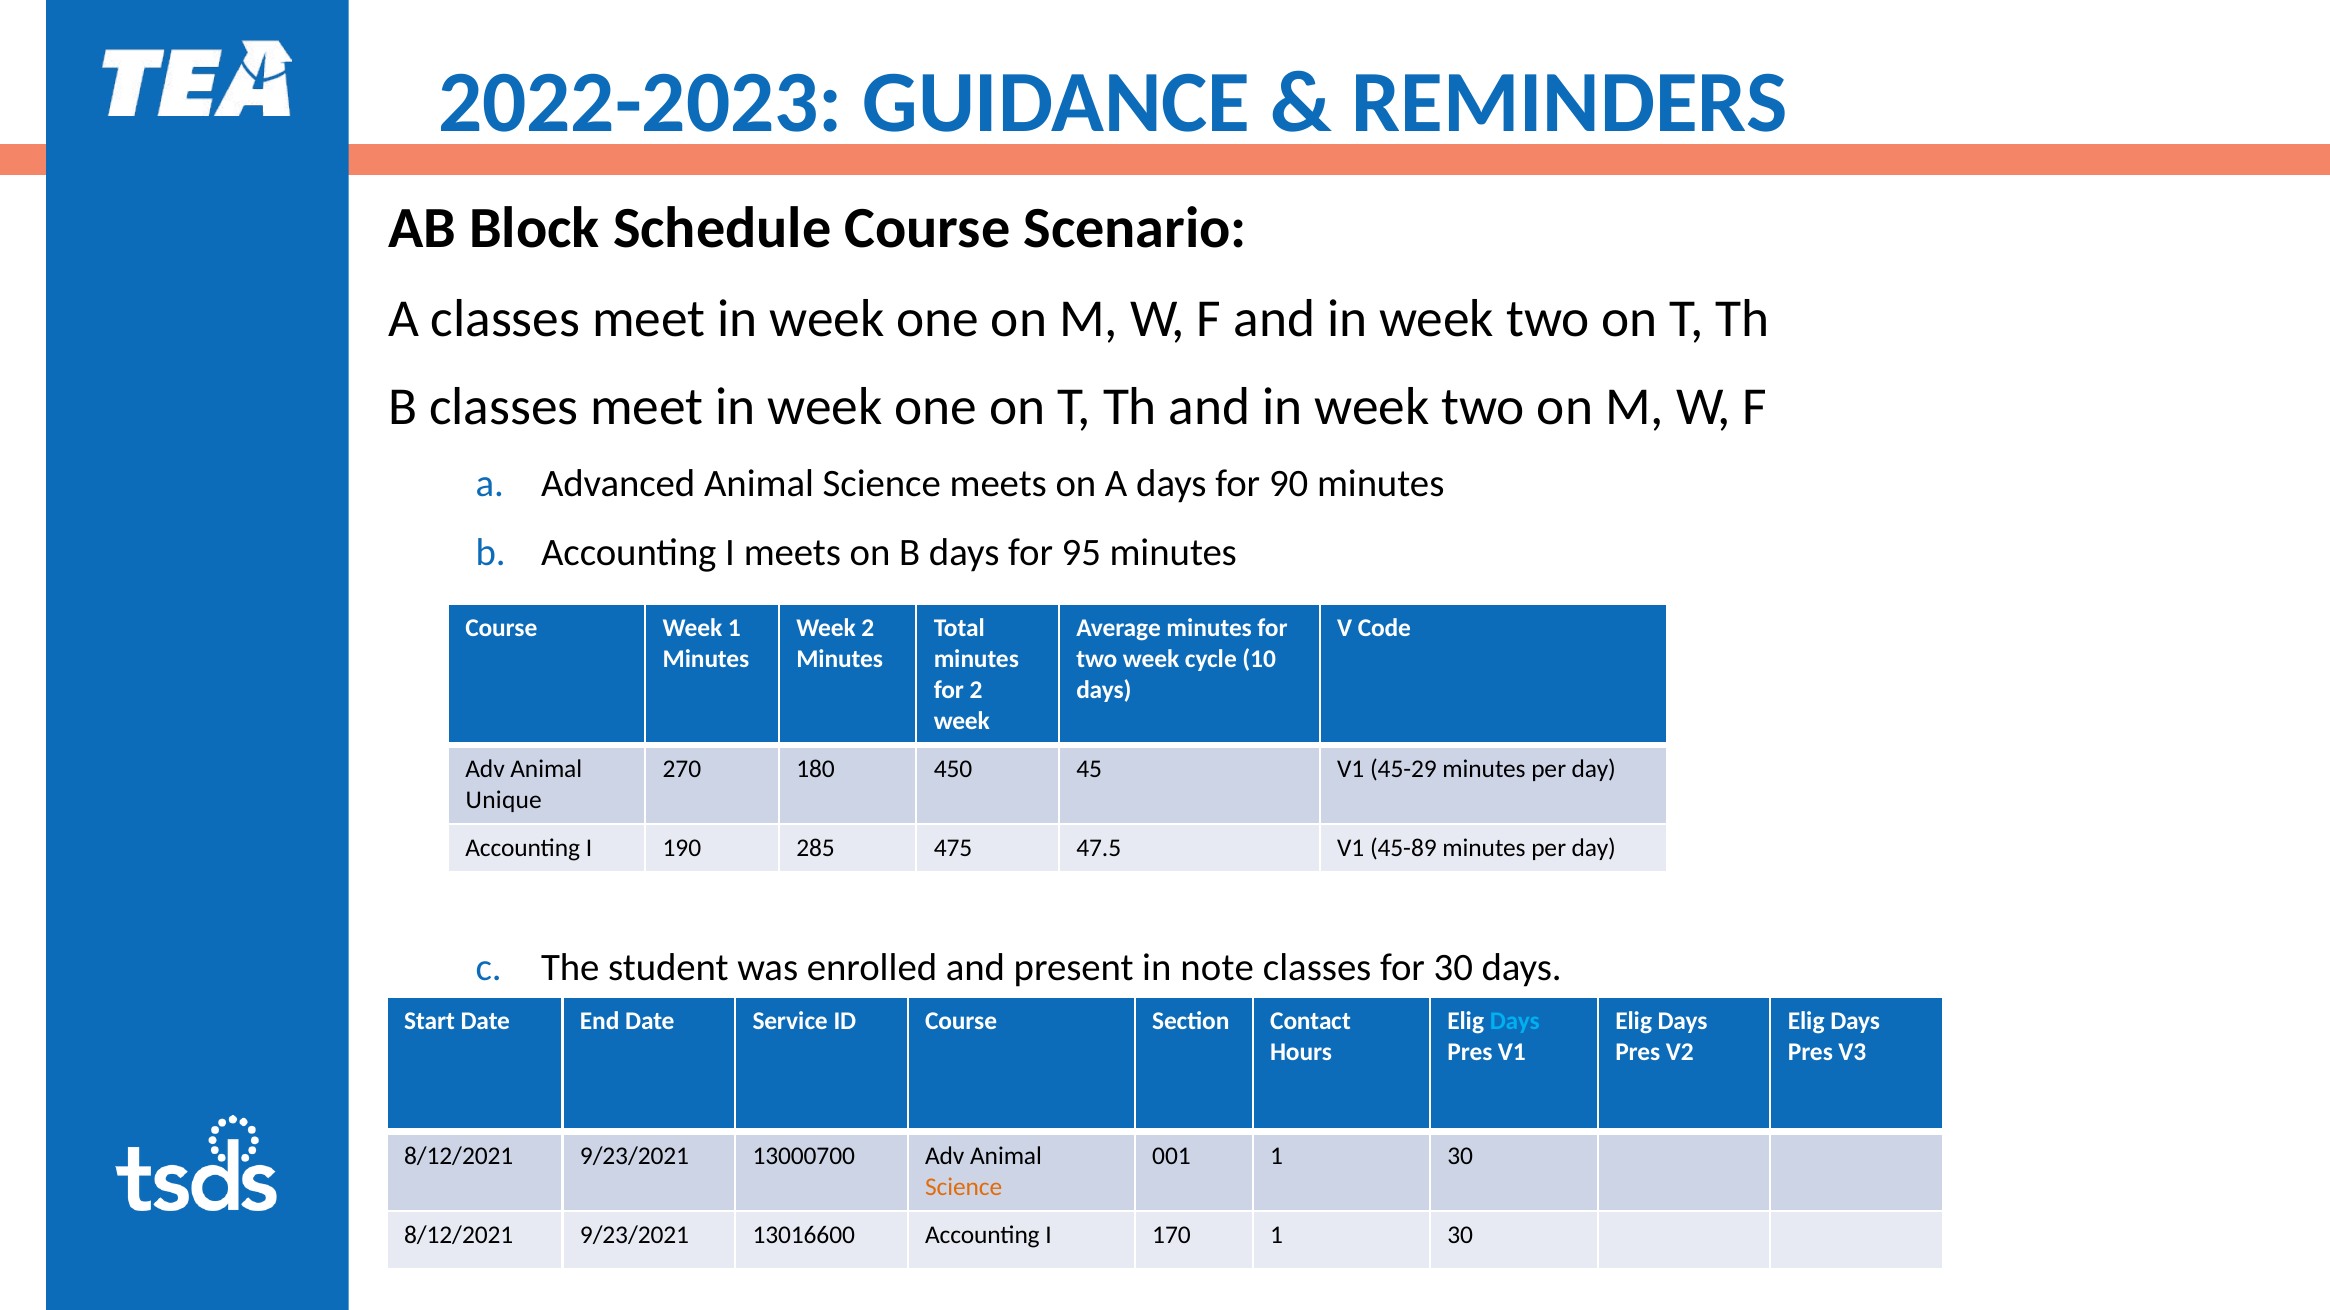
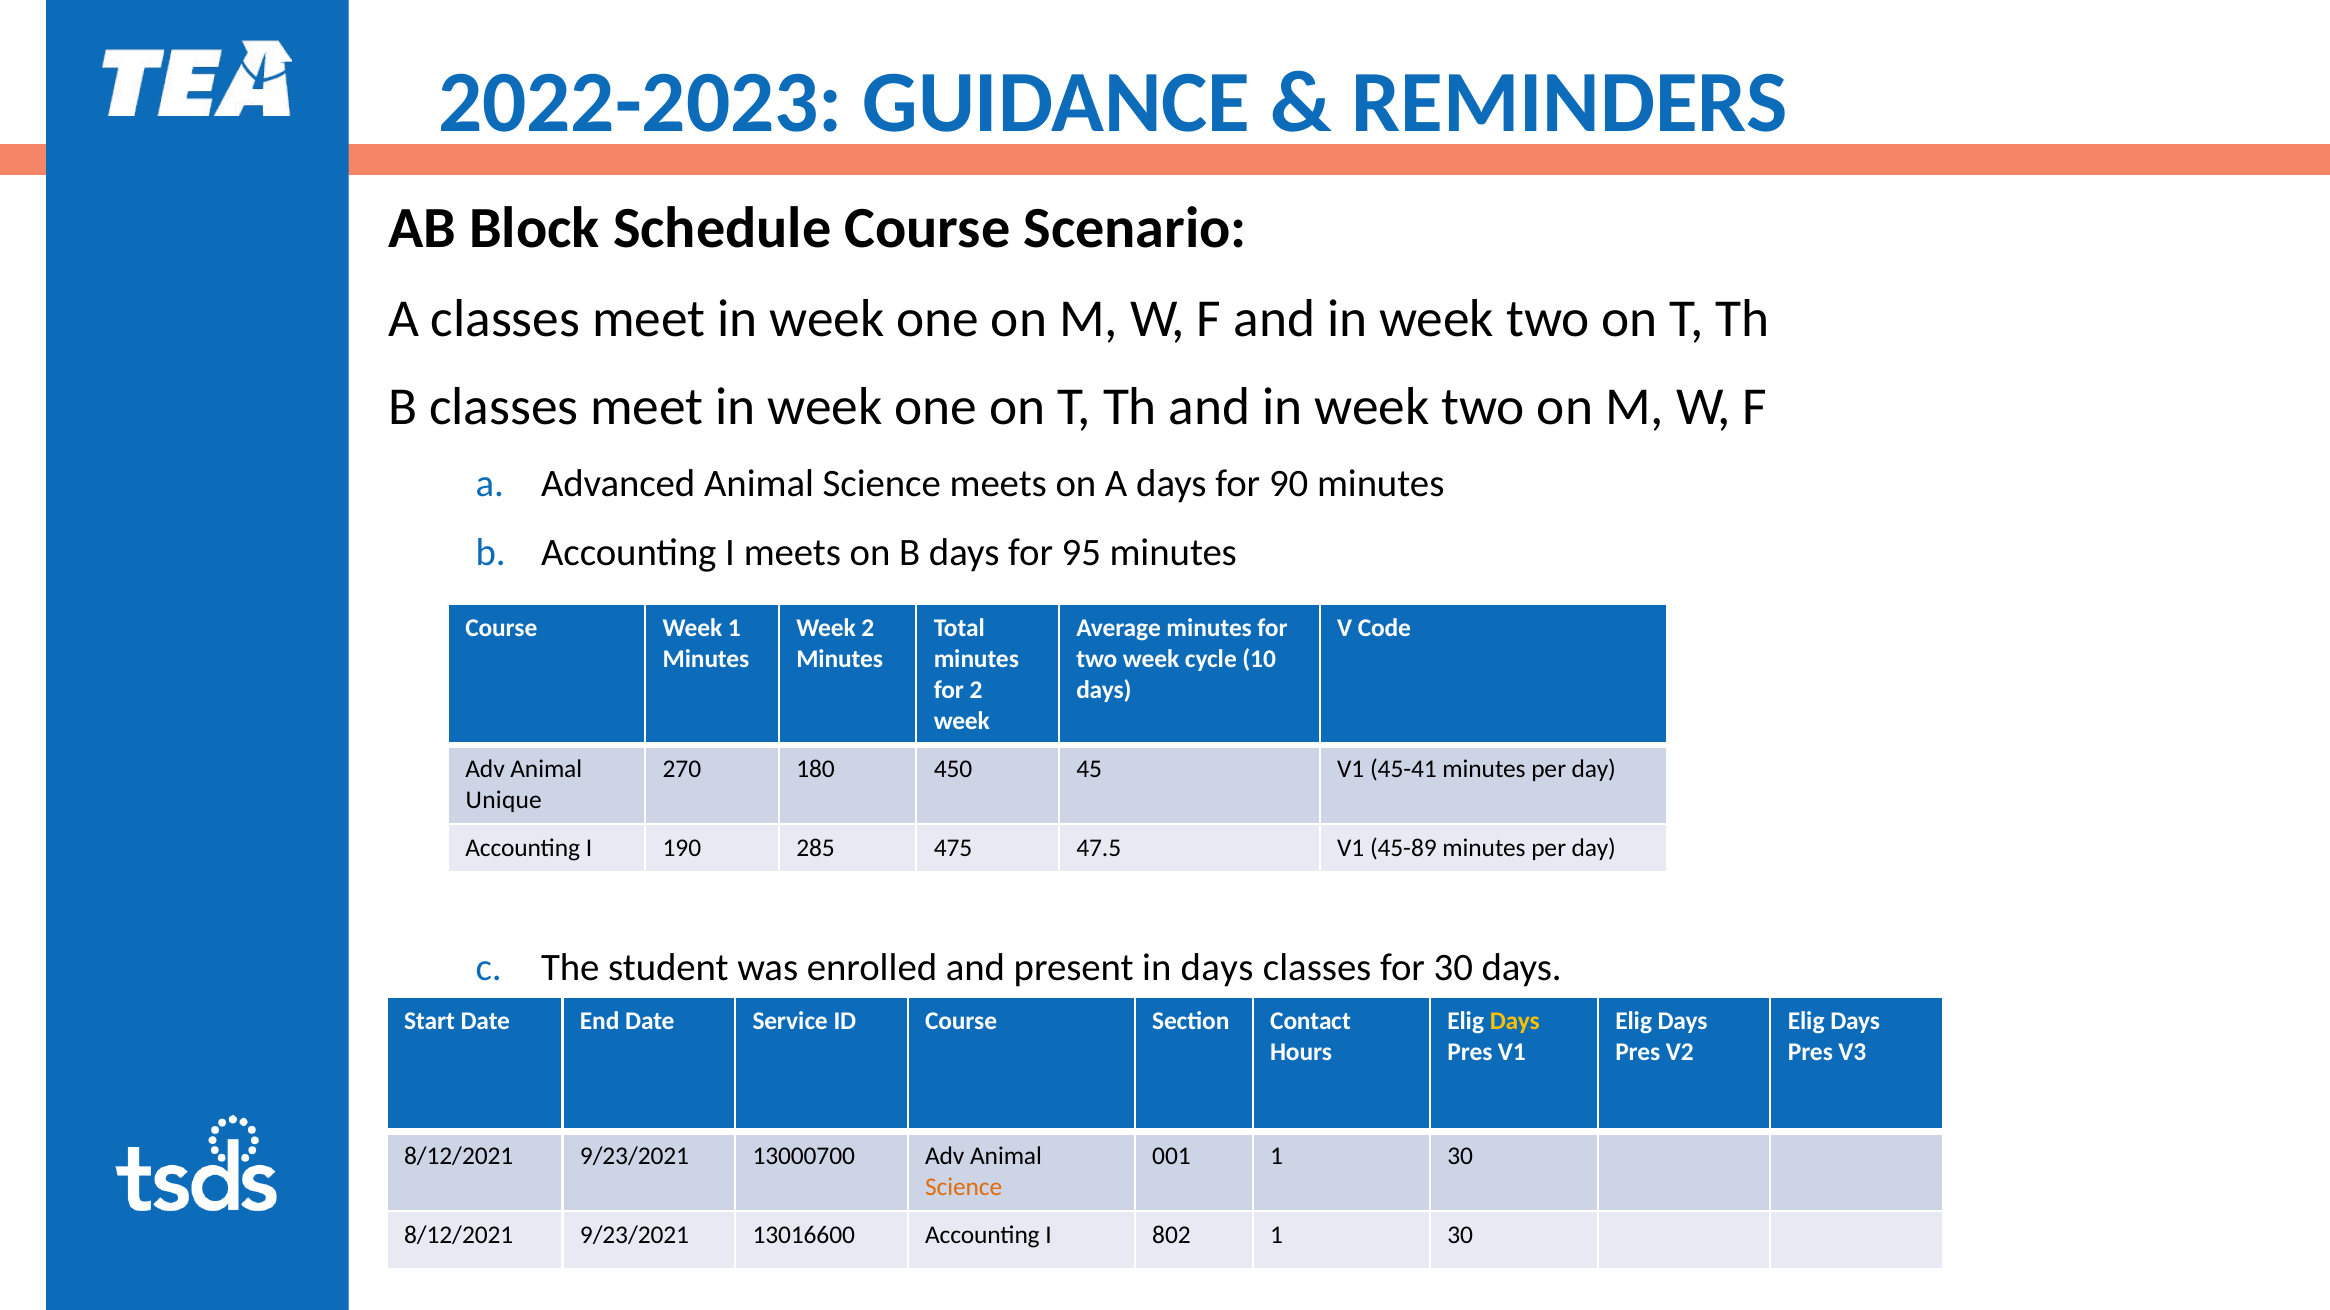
45-29: 45-29 -> 45-41
in note: note -> days
Days at (1515, 1022) colour: light blue -> yellow
170: 170 -> 802
